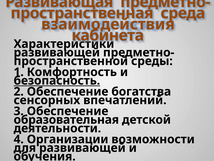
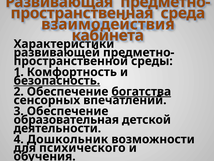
богатства underline: none -> present
Организации: Организации -> Дошкольник
для развивающей: развивающей -> психического
